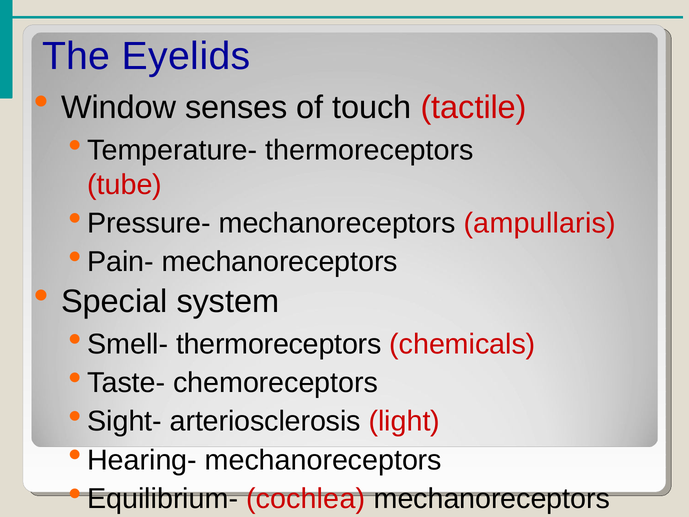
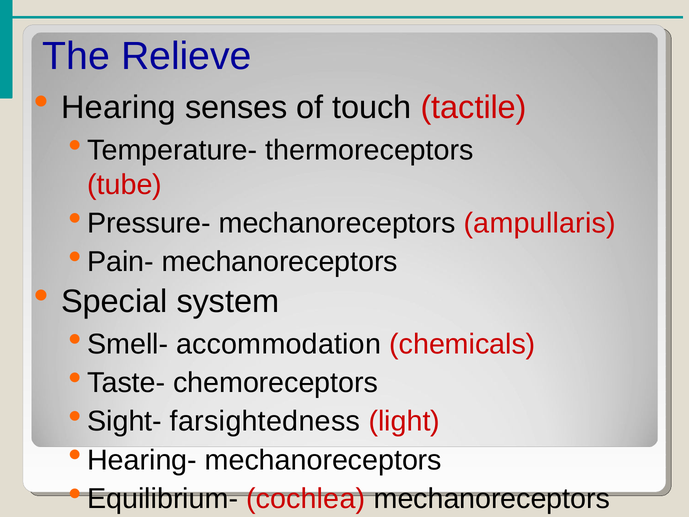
Eyelids: Eyelids -> Relieve
Window: Window -> Hearing
thermoreceptors at (279, 344): thermoreceptors -> accommodation
arteriosclerosis: arteriosclerosis -> farsightedness
